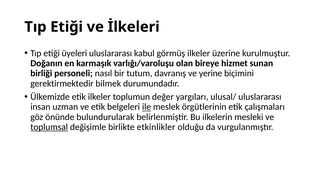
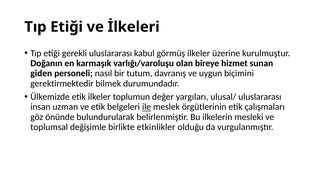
üyeleri: üyeleri -> gerekli
birliği: birliği -> giden
yerine: yerine -> uygun
toplumsal underline: present -> none
